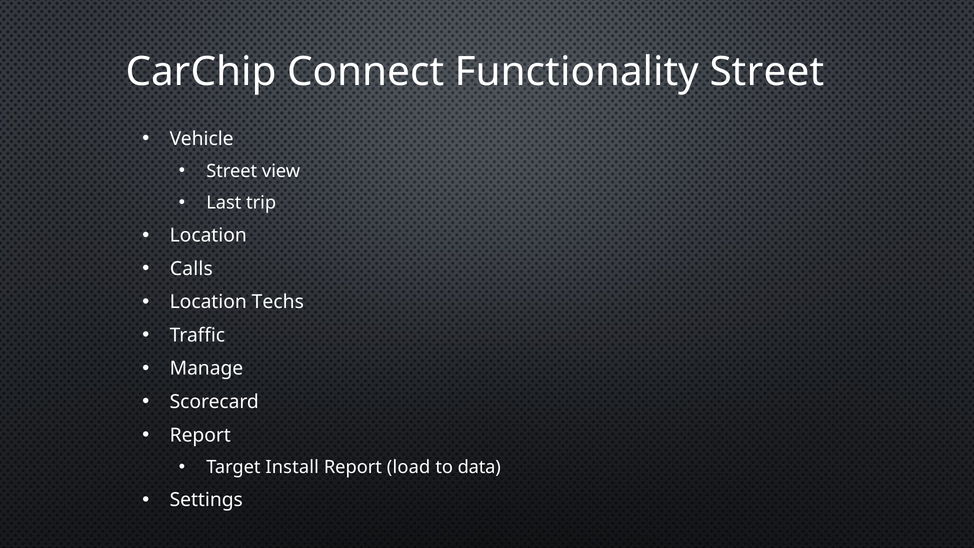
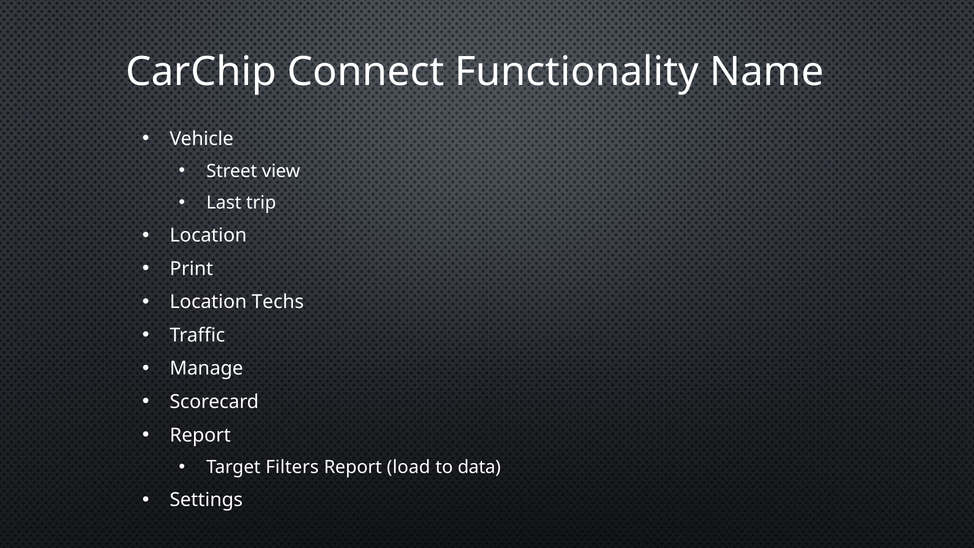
Functionality Street: Street -> Name
Calls: Calls -> Print
Install: Install -> Filters
